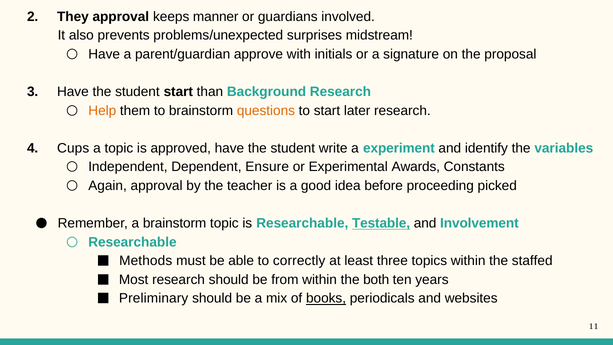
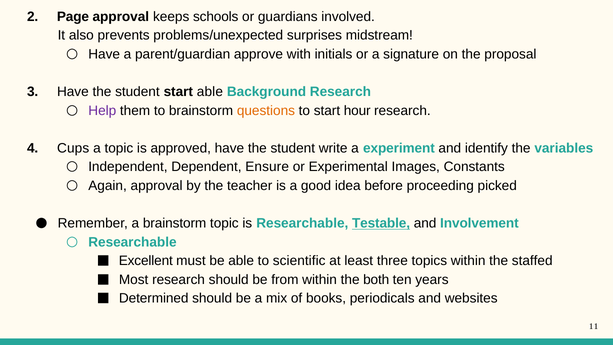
They: They -> Page
manner: manner -> schools
start than: than -> able
Help colour: orange -> purple
later: later -> hour
Awards: Awards -> Images
Methods: Methods -> Excellent
correctly: correctly -> scientific
Preliminary: Preliminary -> Determined
books underline: present -> none
